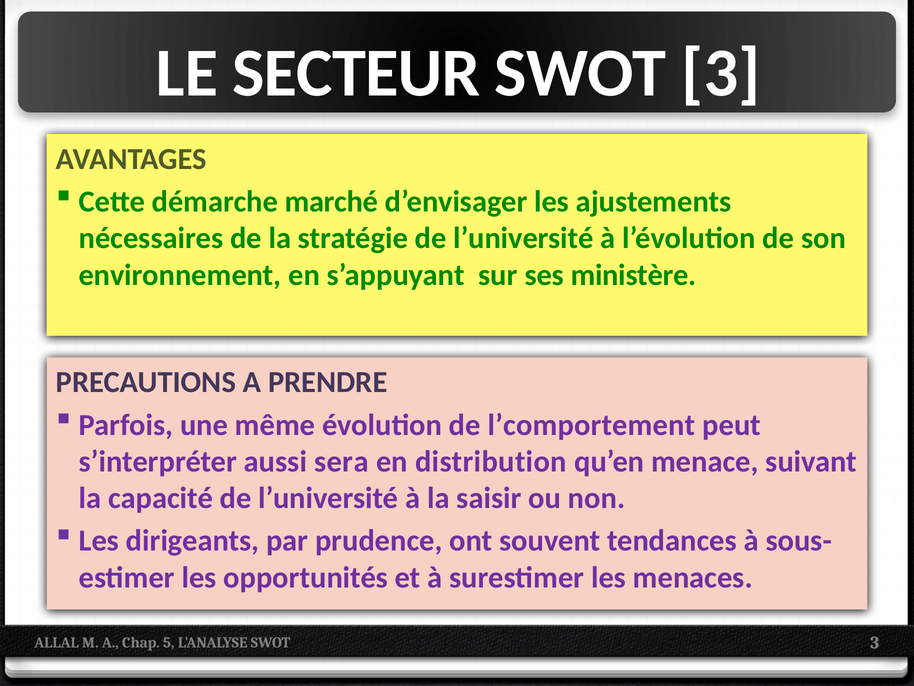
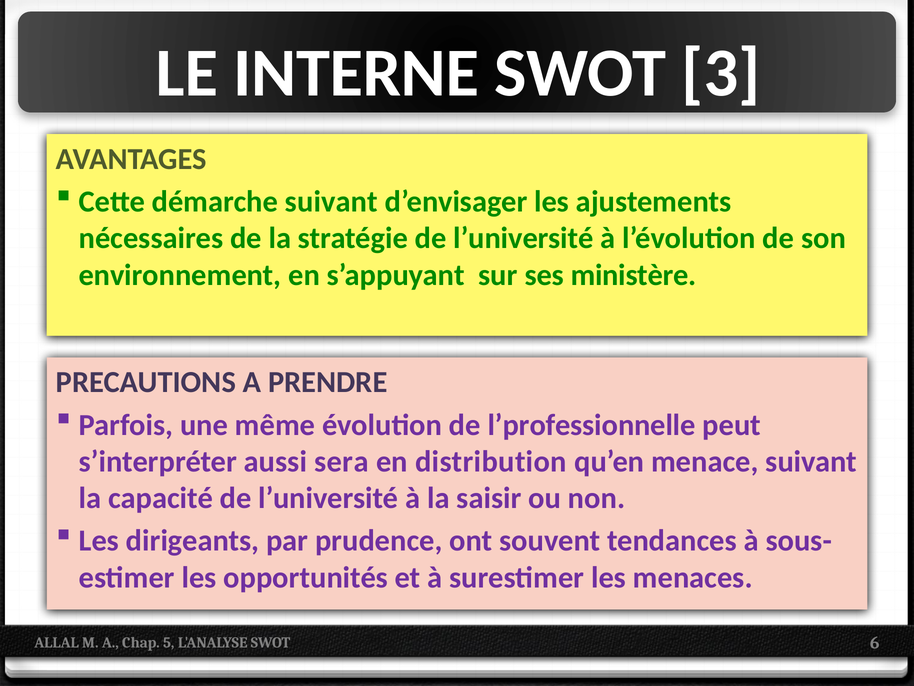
SECTEUR: SECTEUR -> INTERNE
démarche marché: marché -> suivant
l’comportement: l’comportement -> l’professionnelle
L'ANALYSE SWOT 3: 3 -> 6
